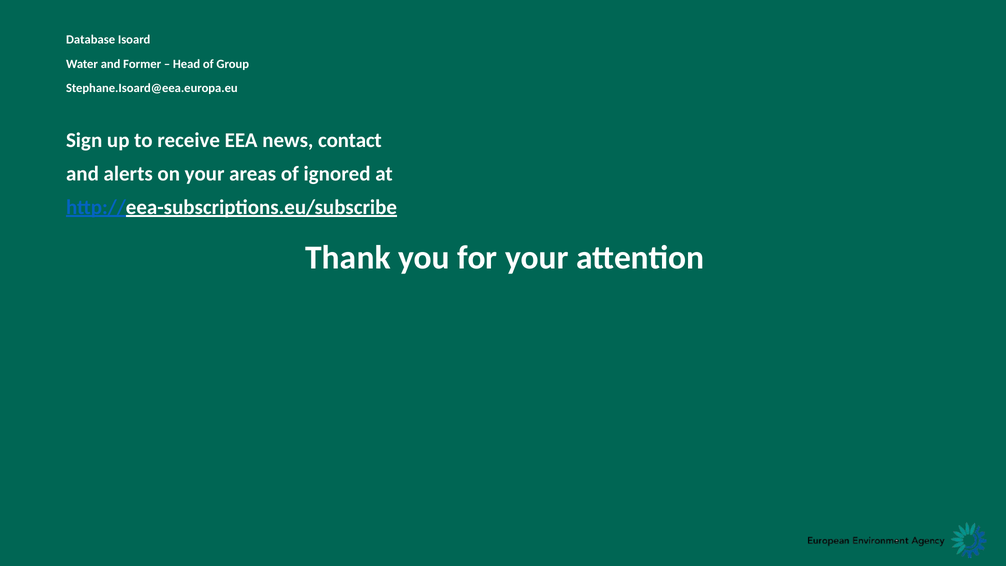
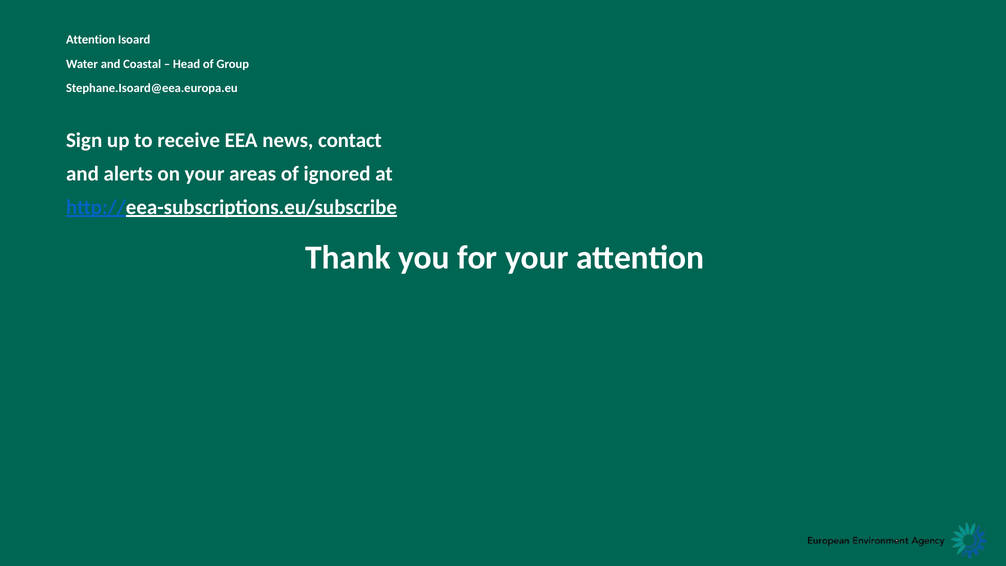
Database at (91, 40): Database -> Attention
Former: Former -> Coastal
